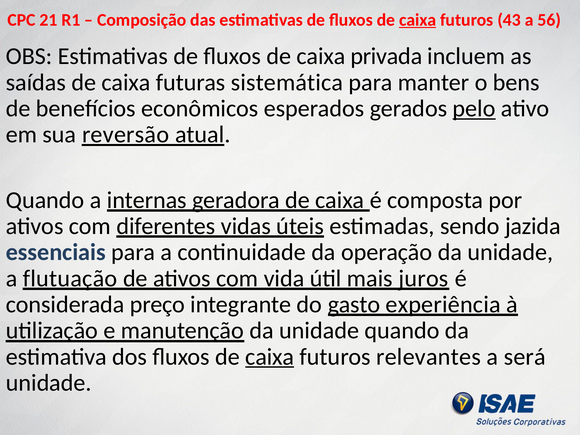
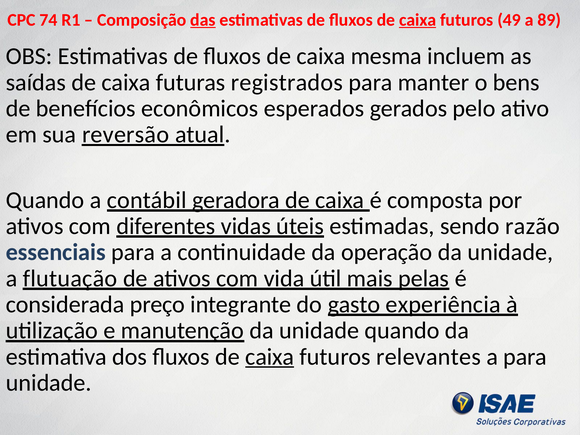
21: 21 -> 74
das underline: none -> present
43: 43 -> 49
56: 56 -> 89
privada: privada -> mesma
sistemática: sistemática -> registrados
pelo underline: present -> none
internas: internas -> contábil
jazida: jazida -> razão
juros: juros -> pelas
a será: será -> para
